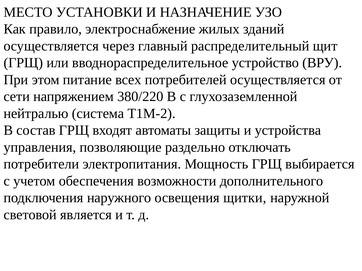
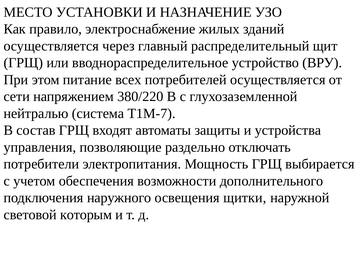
Т1М-2: Т1М-2 -> Т1М-7
является: является -> которым
